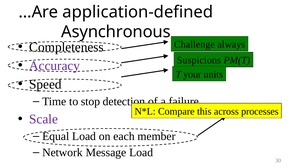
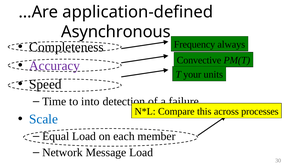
Challenge: Challenge -> Frequency
Suspicions: Suspicions -> Convective
stop: stop -> into
Scale colour: purple -> blue
